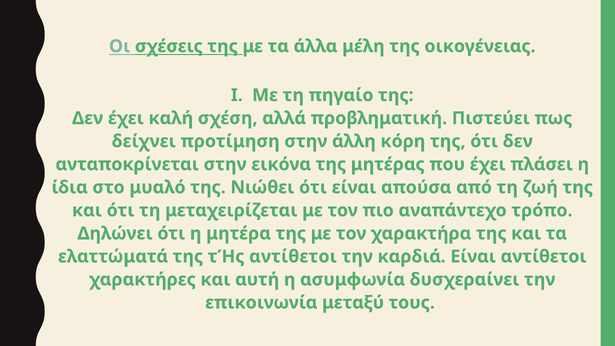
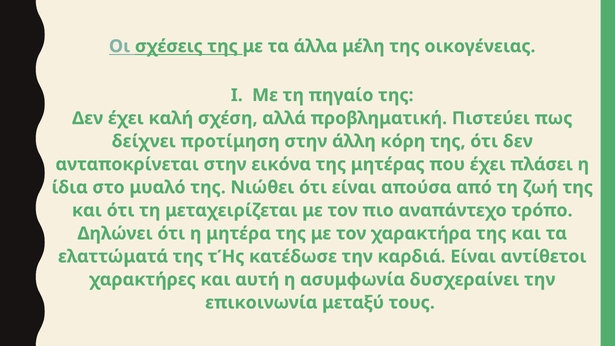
τΉς αντίθετοι: αντίθετοι -> κατέδωσε
